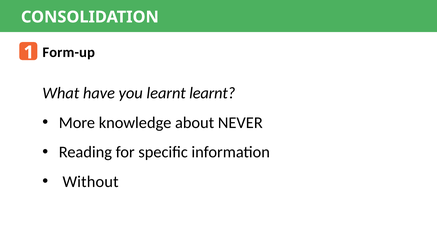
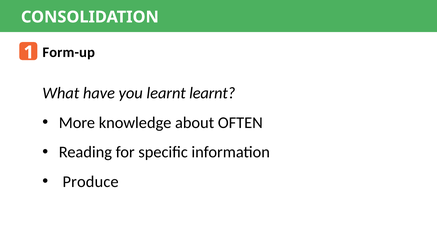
NEVER: NEVER -> OFTEN
Without: Without -> Produce
